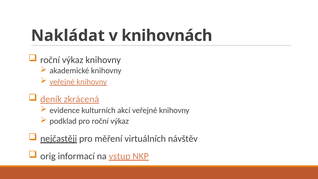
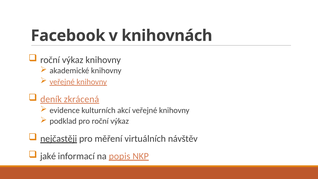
Nakládat: Nakládat -> Facebook
orig: orig -> jaké
vstup: vstup -> popis
